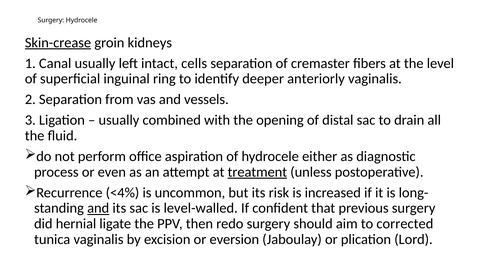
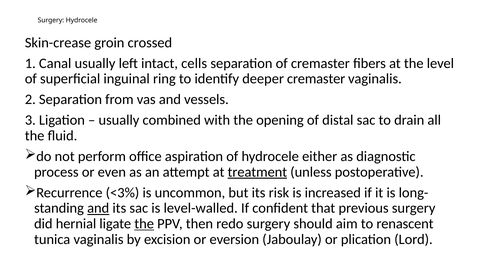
Skin-crease underline: present -> none
kidneys: kidneys -> crossed
deeper anteriorly: anteriorly -> cremaster
<4%: <4% -> <3%
the at (144, 224) underline: none -> present
corrected: corrected -> renascent
